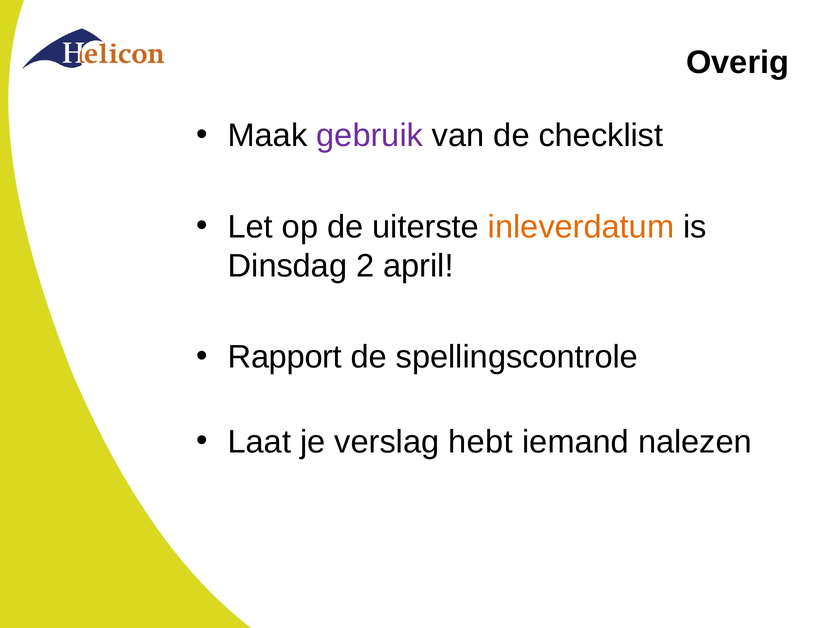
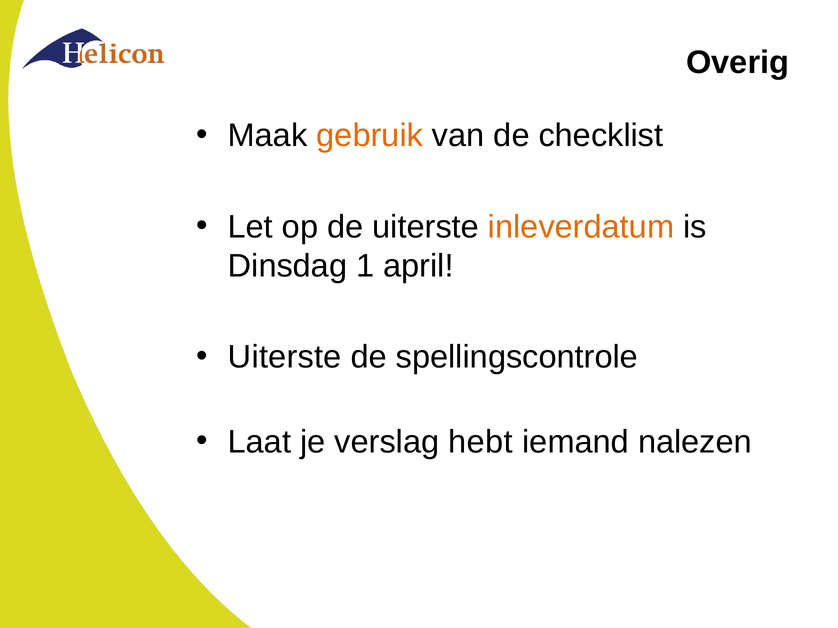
gebruik colour: purple -> orange
2: 2 -> 1
Rapport at (285, 357): Rapport -> Uiterste
